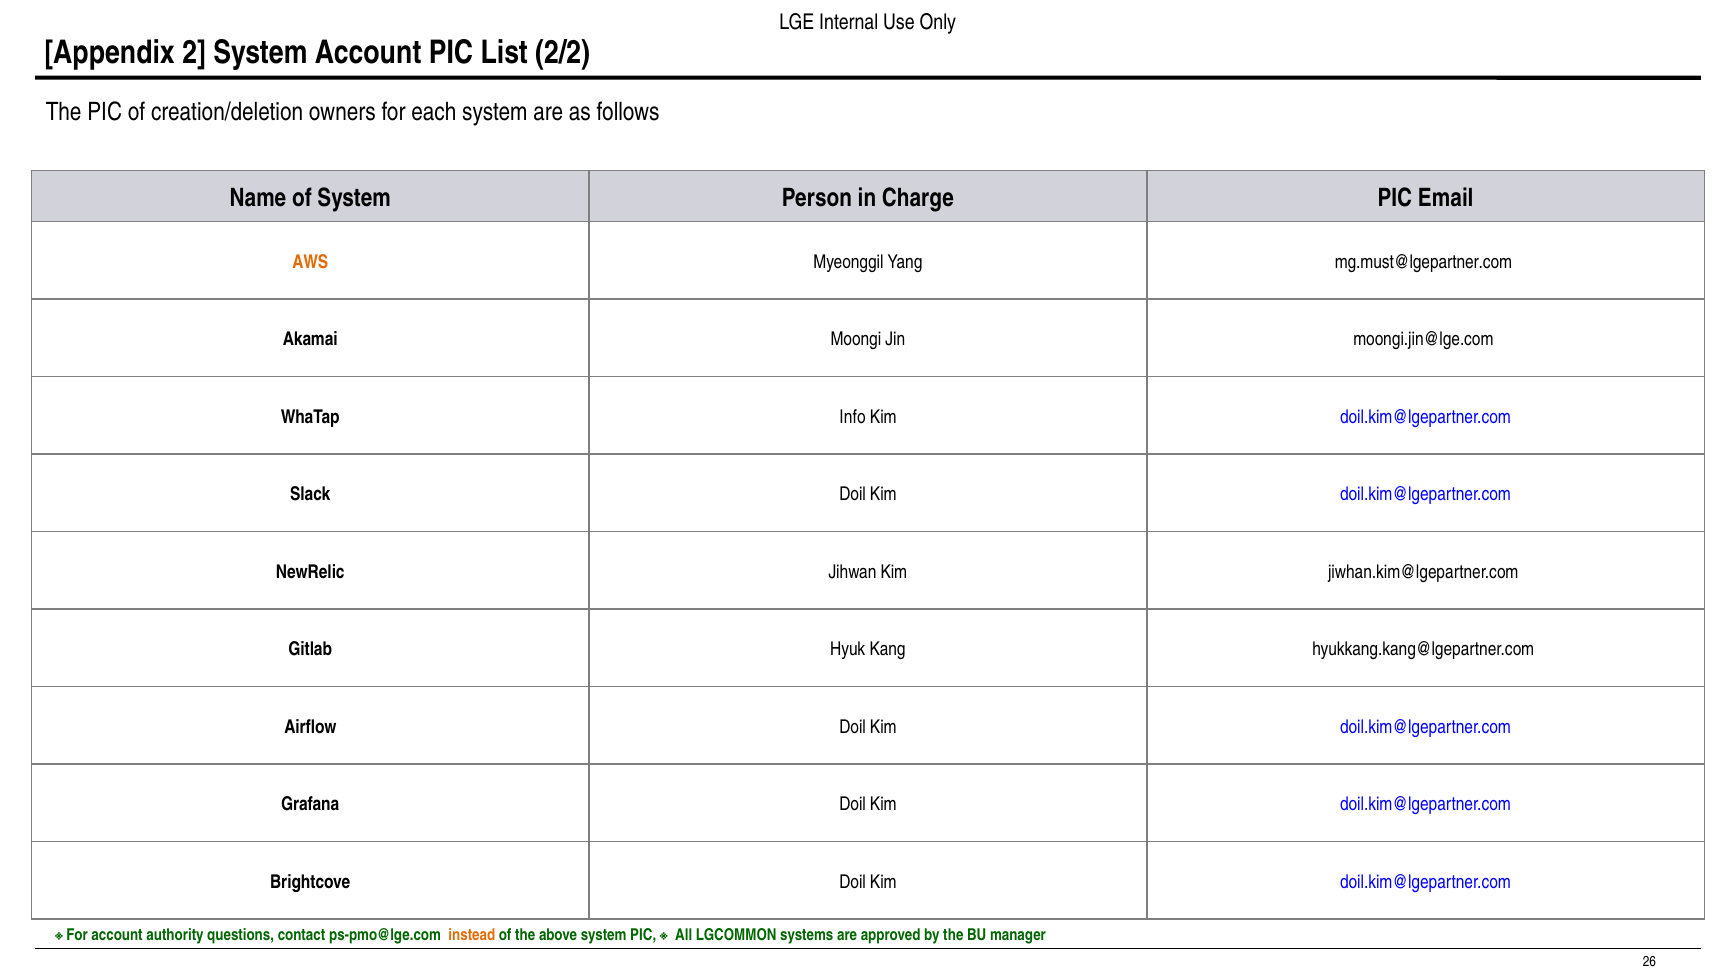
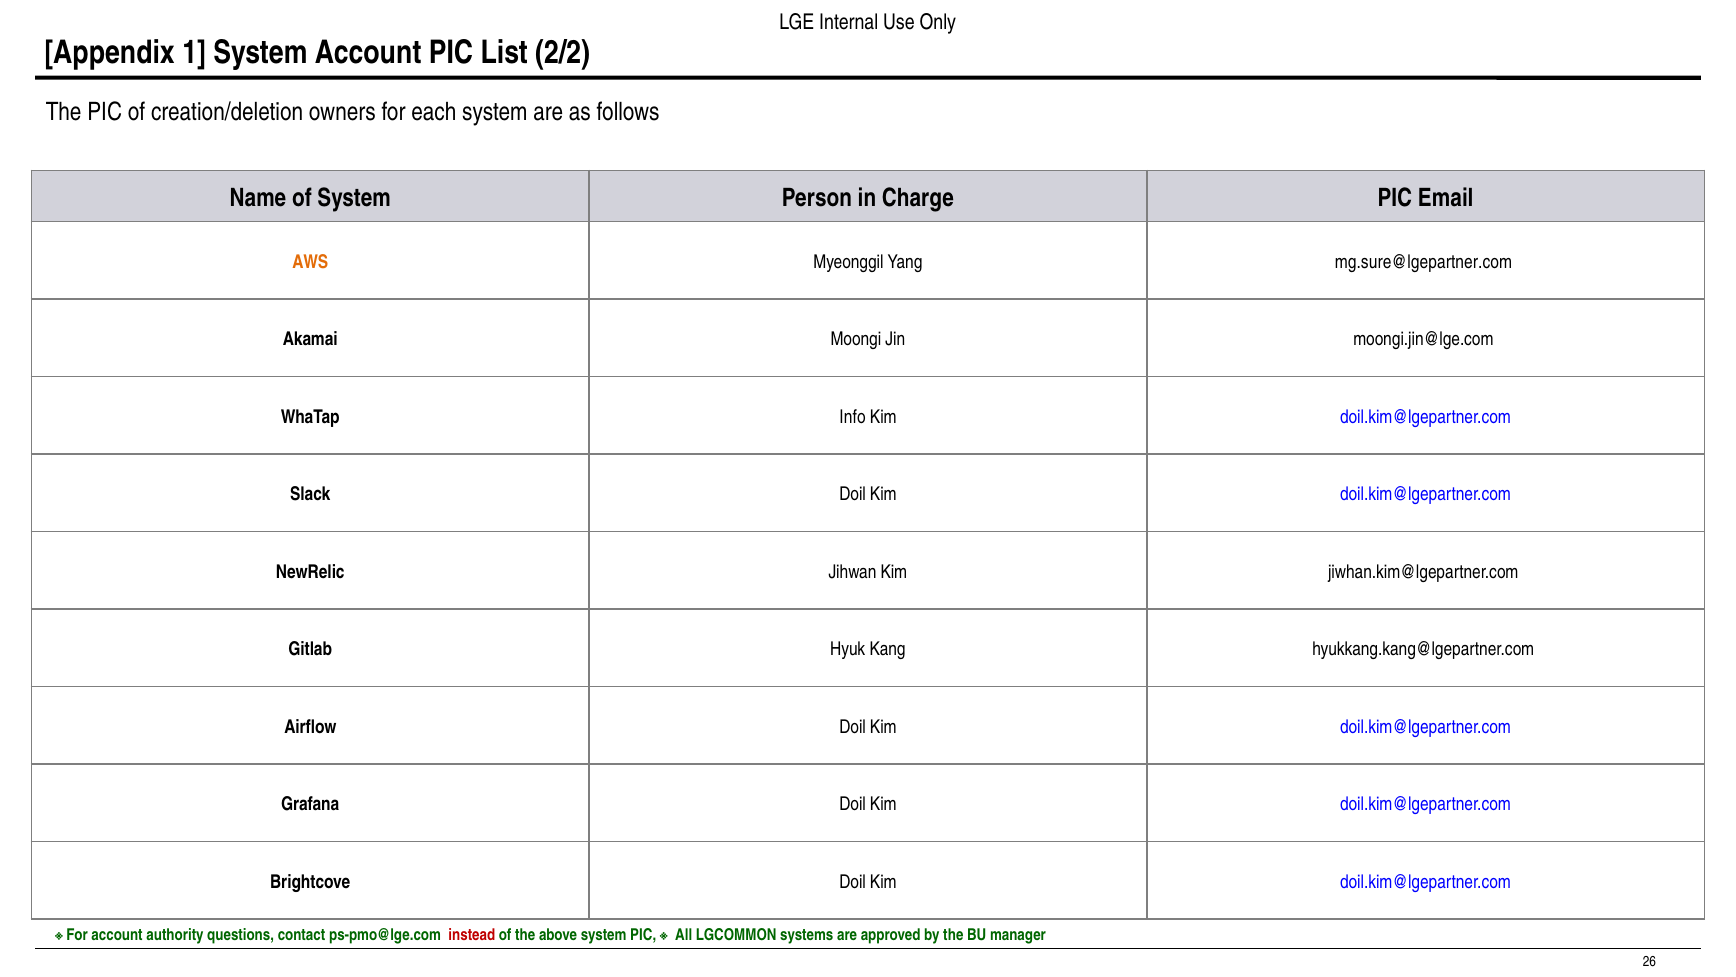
2: 2 -> 1
mg.must@lgepartner.com: mg.must@lgepartner.com -> mg.sure@lgepartner.com
instead colour: orange -> red
